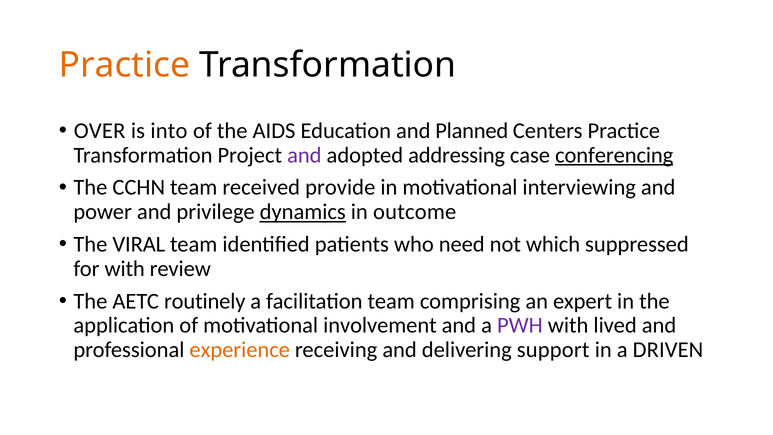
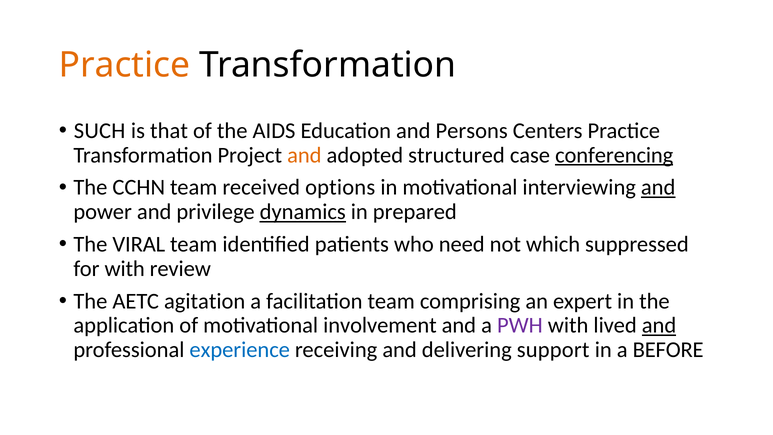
OVER: OVER -> SUCH
into: into -> that
Planned: Planned -> Persons
and at (304, 155) colour: purple -> orange
addressing: addressing -> structured
provide: provide -> options
and at (658, 187) underline: none -> present
outcome: outcome -> prepared
routinely: routinely -> agitation
and at (659, 325) underline: none -> present
experience colour: orange -> blue
DRIVEN: DRIVEN -> BEFORE
